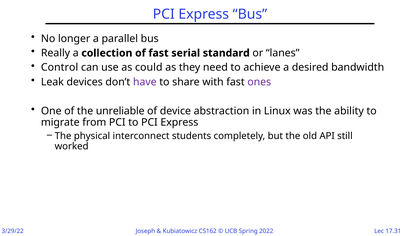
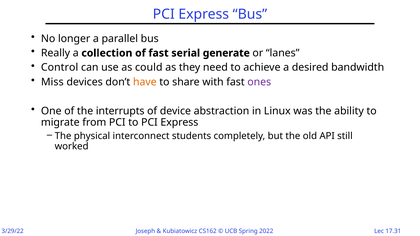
standard: standard -> generate
Leak: Leak -> Miss
have colour: purple -> orange
unreliable: unreliable -> interrupts
